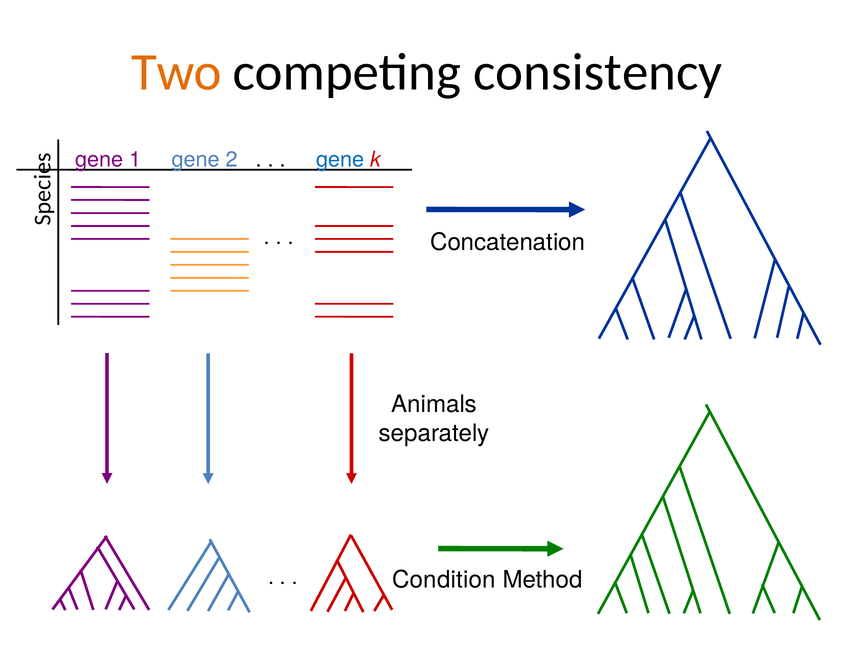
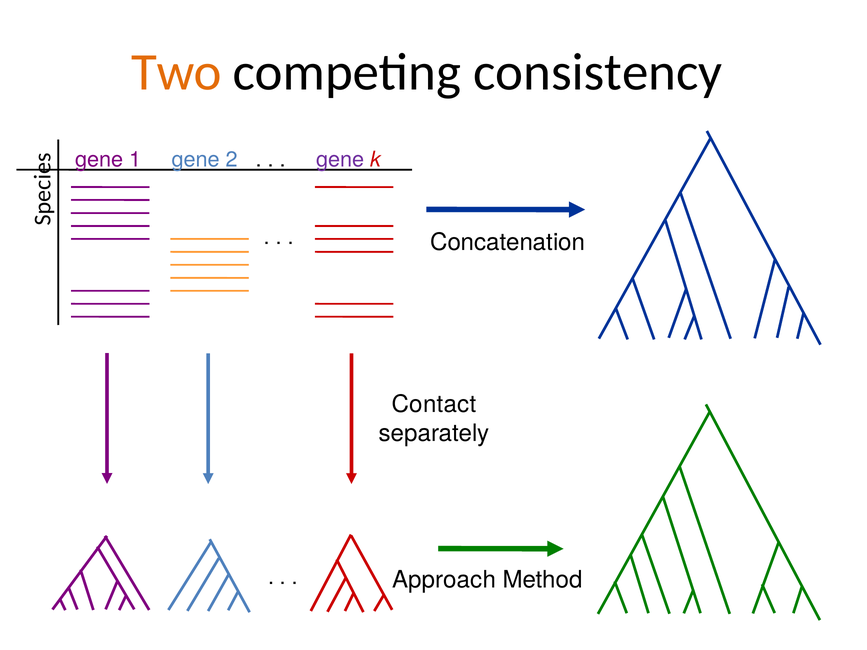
gene at (340, 159) colour: blue -> purple
Animals: Animals -> Contact
Condition: Condition -> Approach
